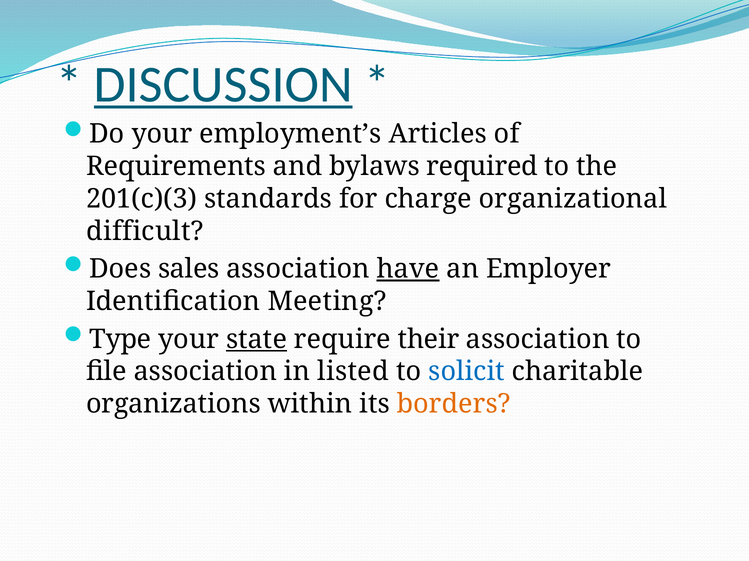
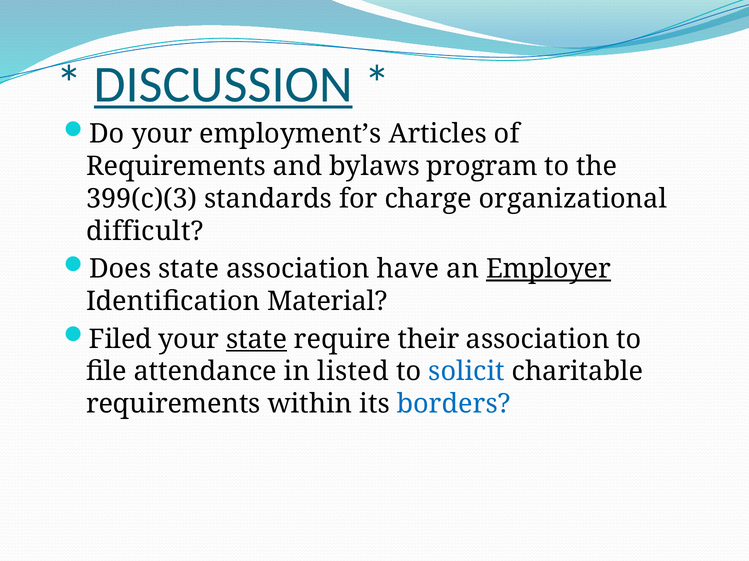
required: required -> program
201(c)(3: 201(c)(3 -> 399(c)(3
Does sales: sales -> state
have underline: present -> none
Employer underline: none -> present
Meeting: Meeting -> Material
Type: Type -> Filed
file association: association -> attendance
organizations at (173, 404): organizations -> requirements
borders colour: orange -> blue
